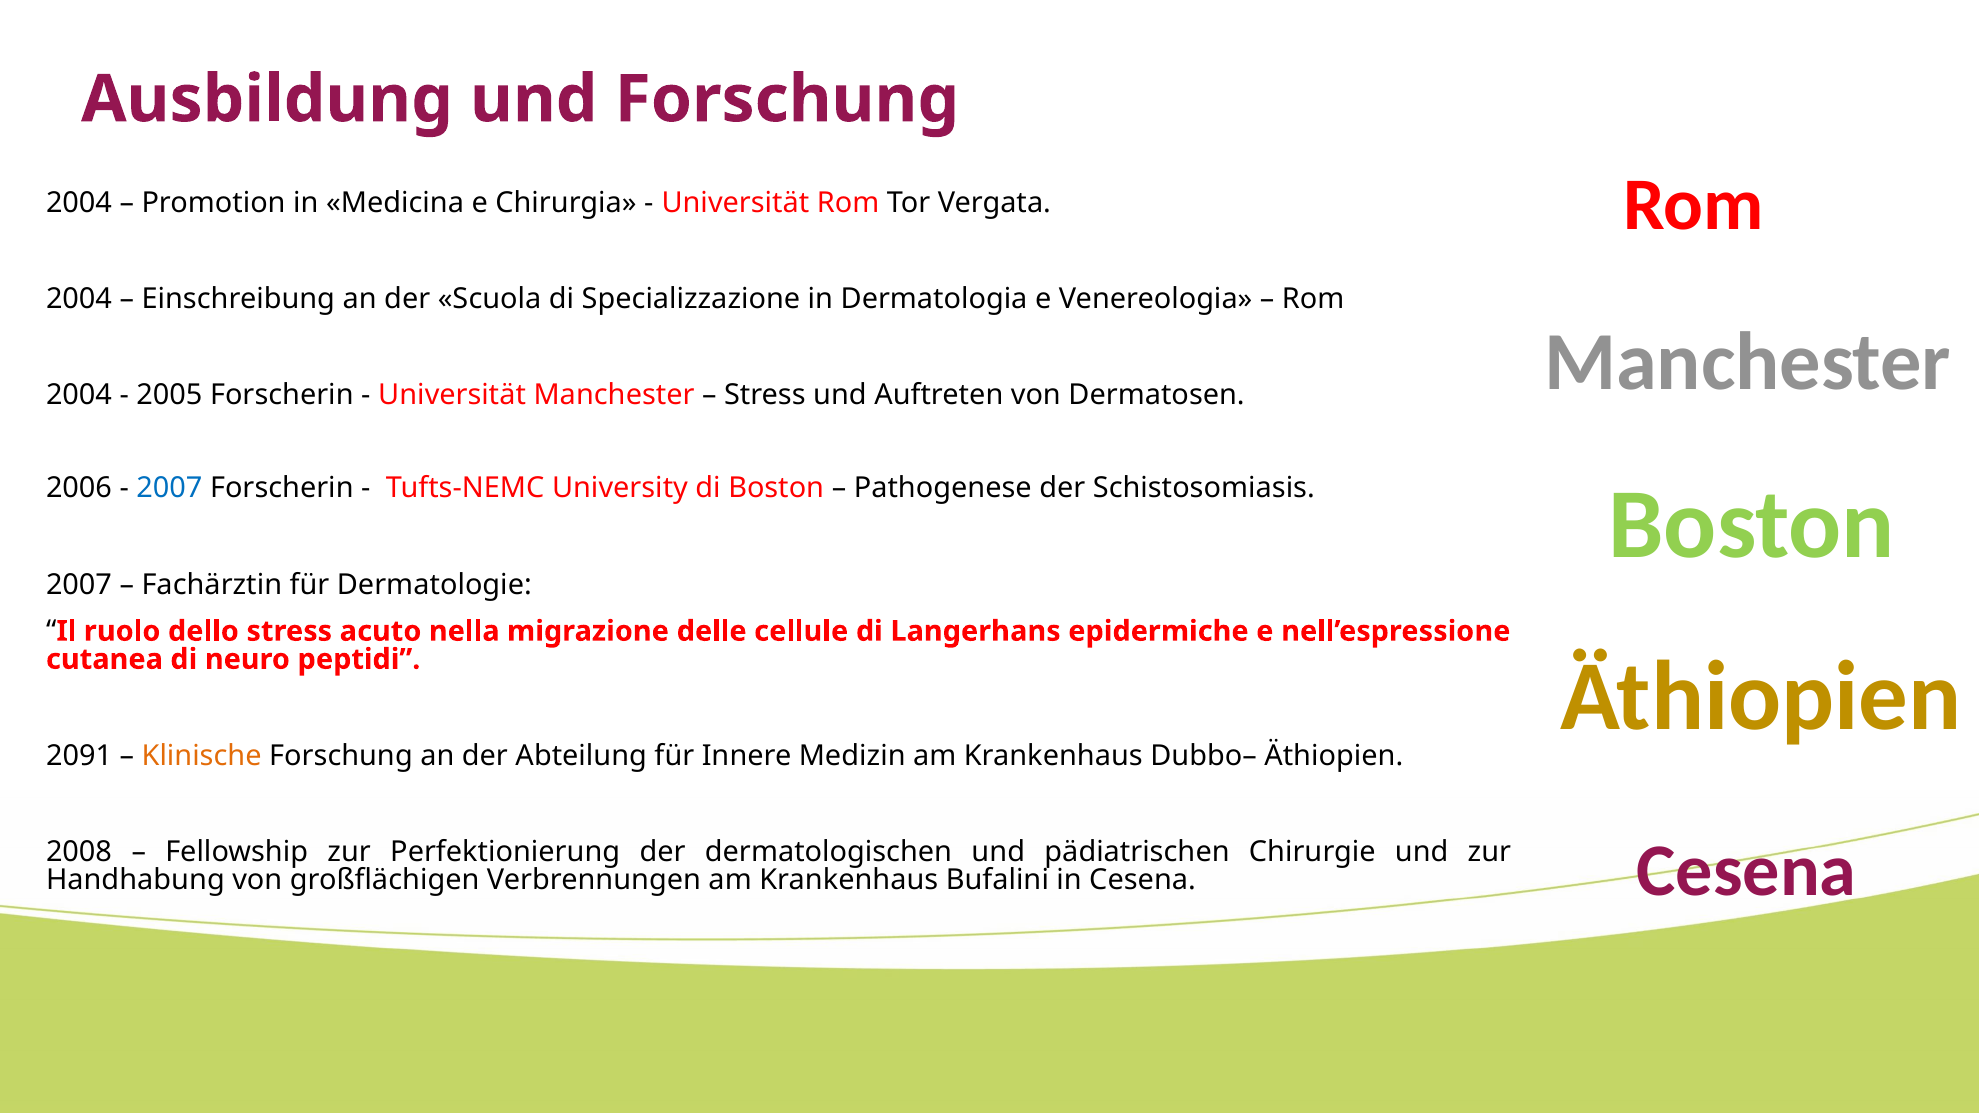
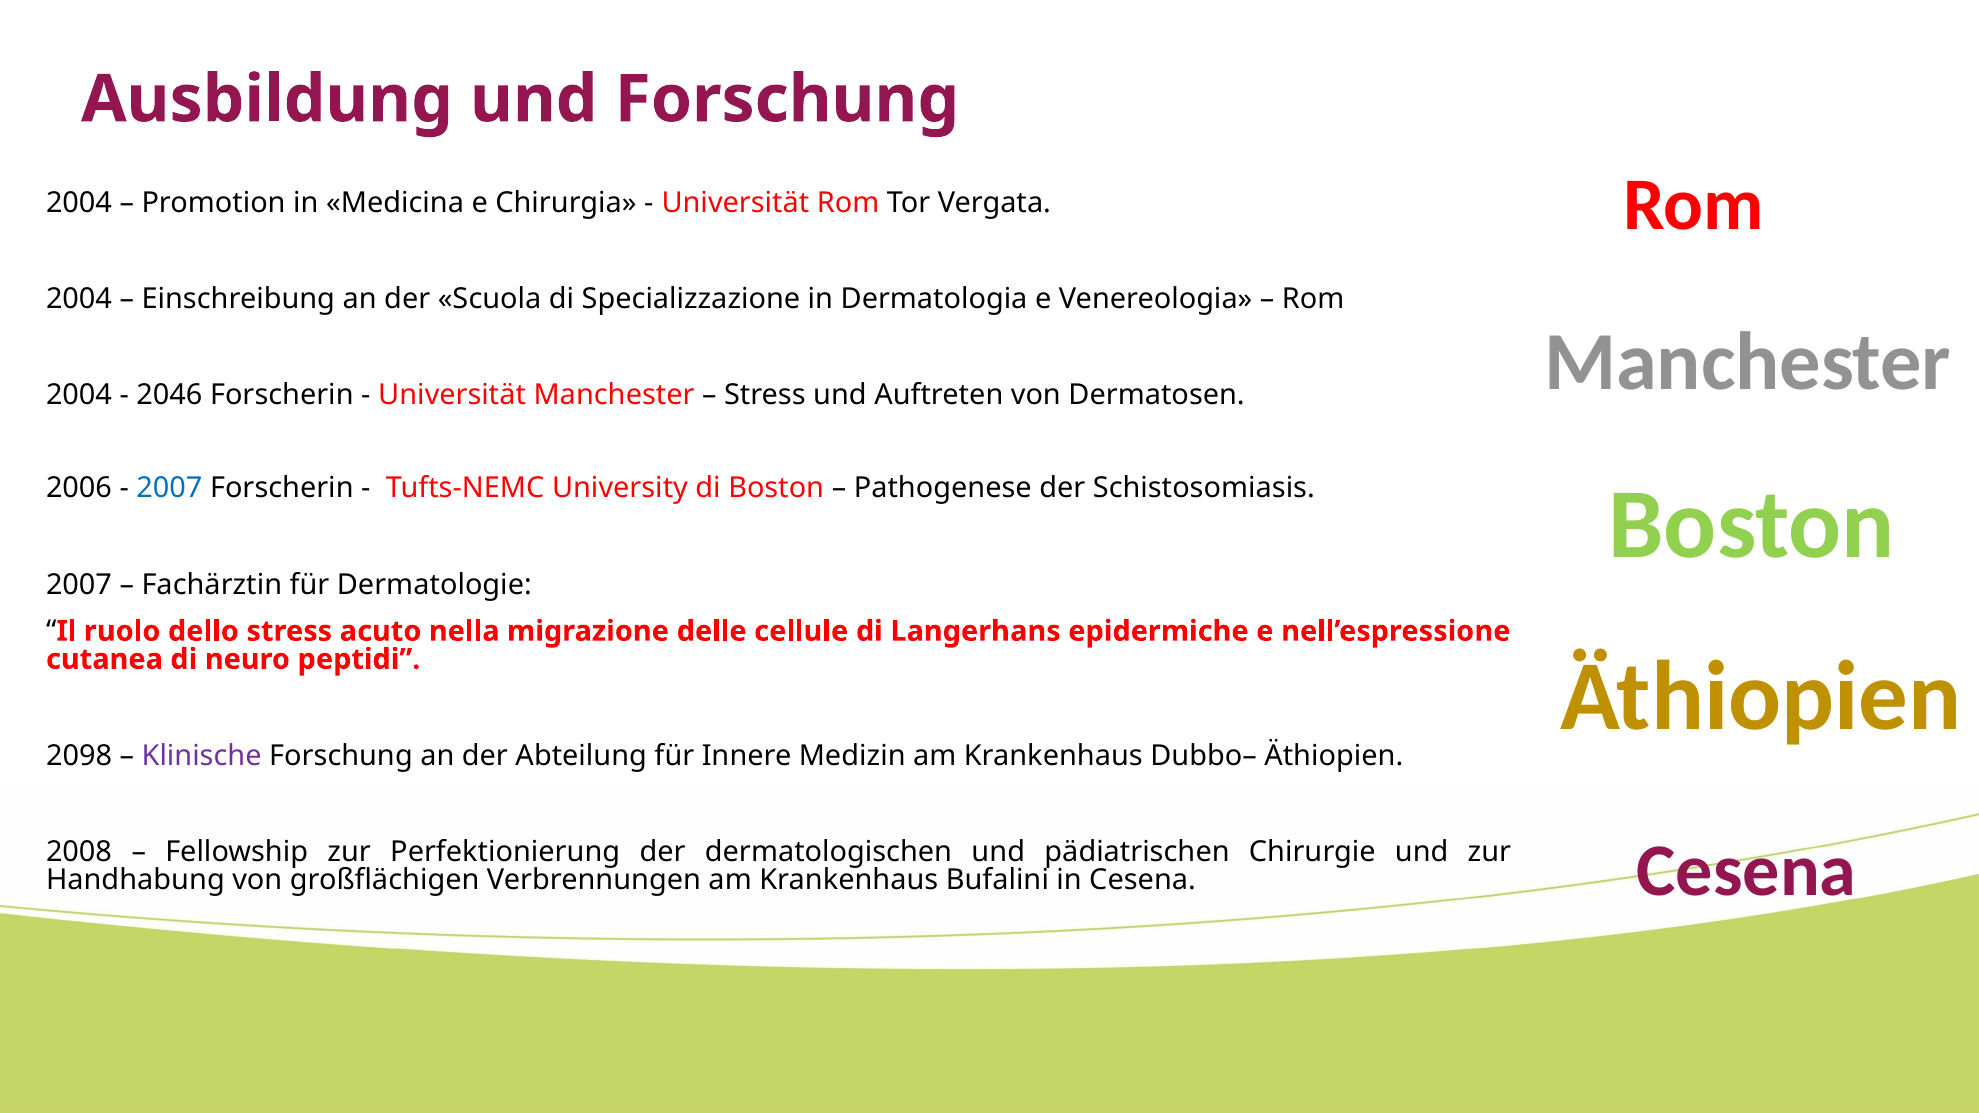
2005: 2005 -> 2046
2091: 2091 -> 2098
Klinische colour: orange -> purple
